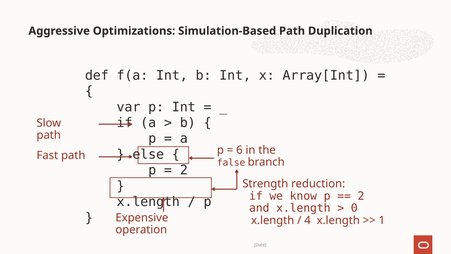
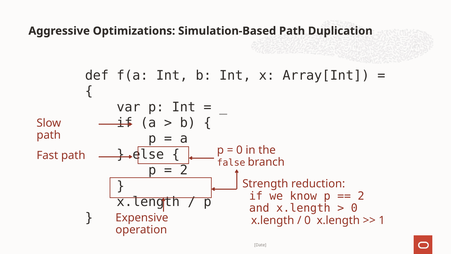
6 at (239, 150): 6 -> 0
4 at (308, 220): 4 -> 0
